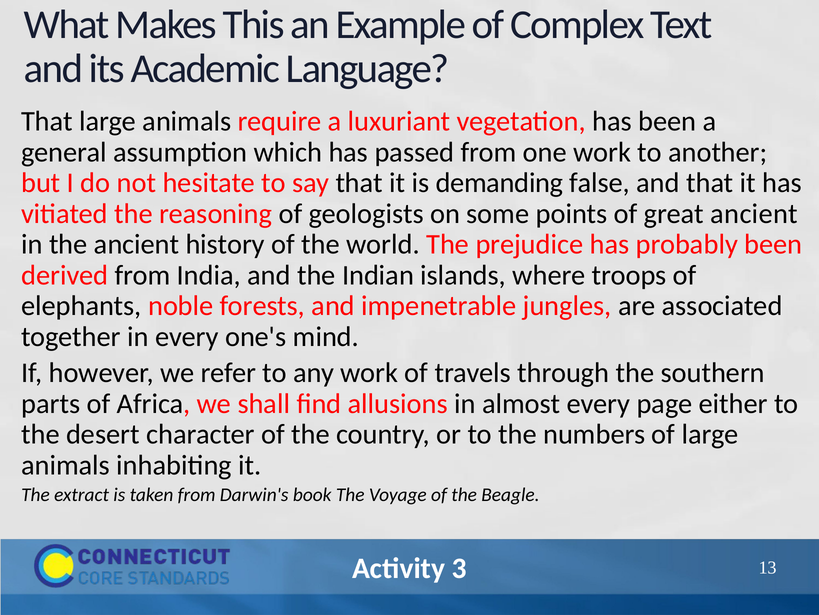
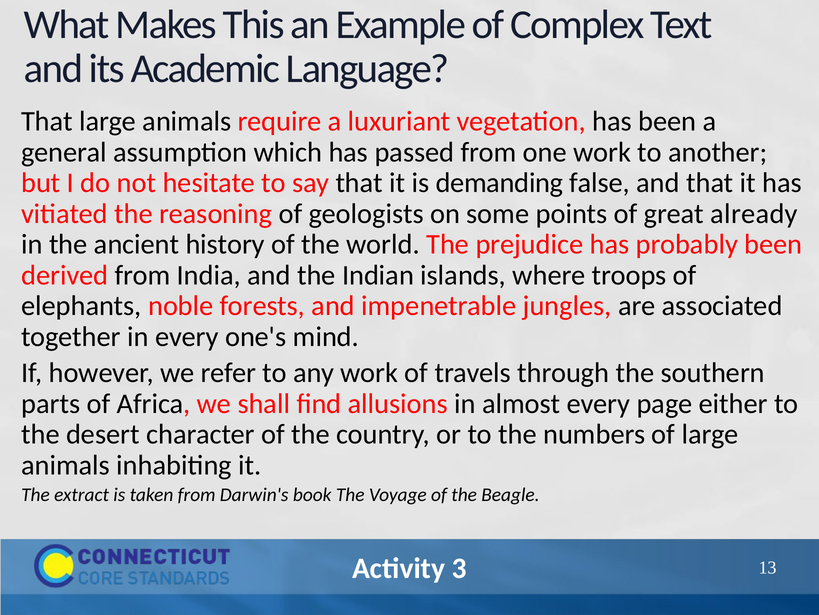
great ancient: ancient -> already
